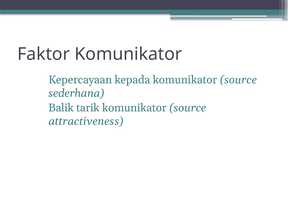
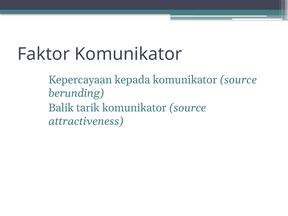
sederhana: sederhana -> berunding
